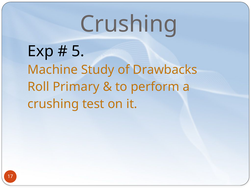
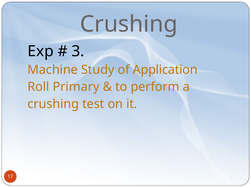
5: 5 -> 3
Drawbacks: Drawbacks -> Application
